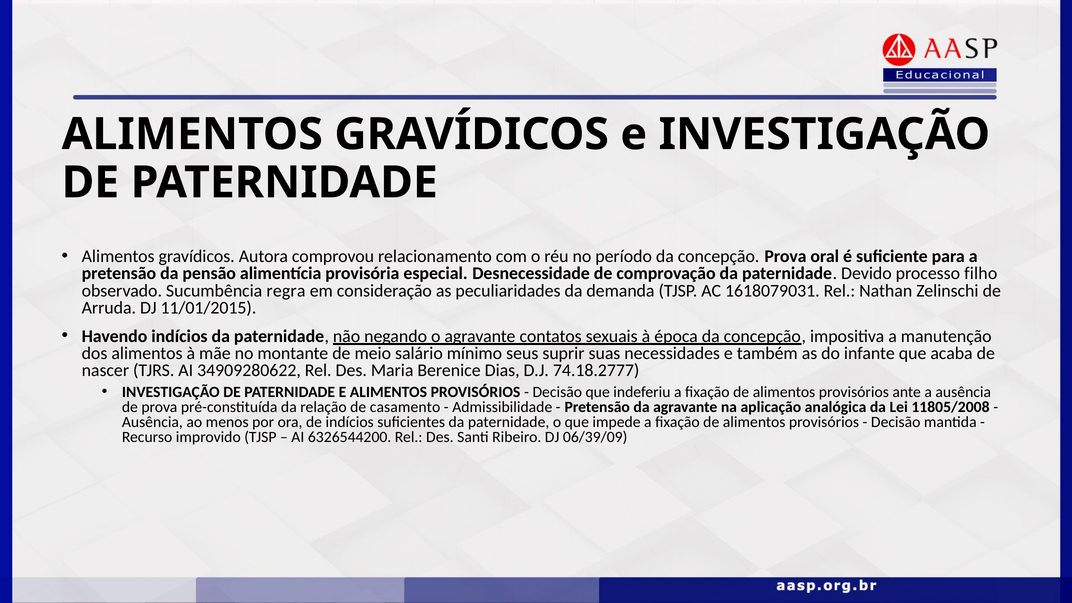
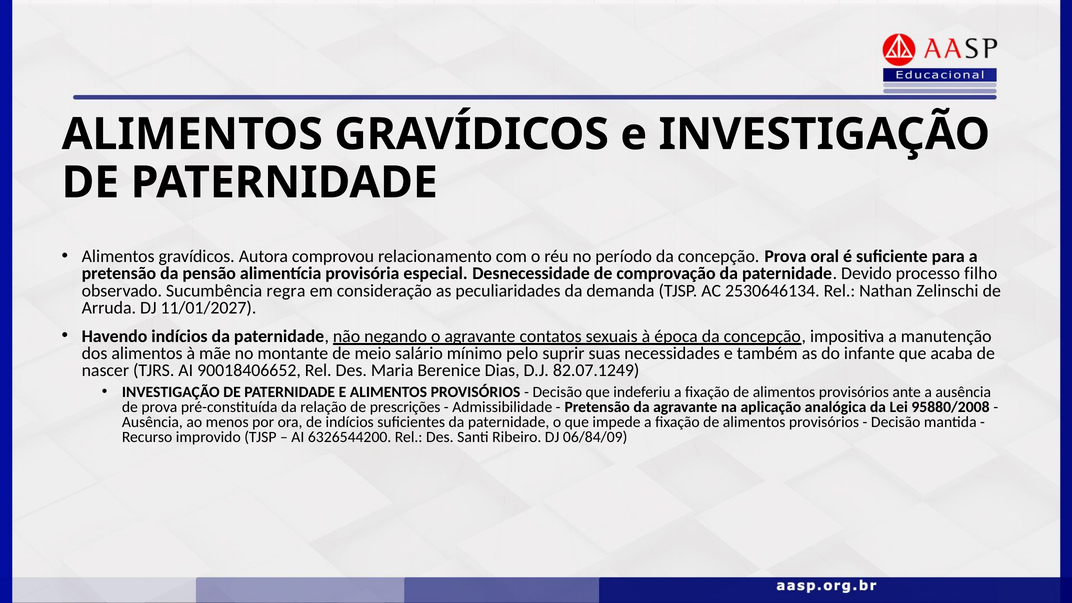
1618079031: 1618079031 -> 2530646134
11/01/2015: 11/01/2015 -> 11/01/2027
seus: seus -> pelo
34909280622: 34909280622 -> 90018406652
74.18.2777: 74.18.2777 -> 82.07.1249
casamento: casamento -> prescrições
11805/2008: 11805/2008 -> 95880/2008
06/39/09: 06/39/09 -> 06/84/09
